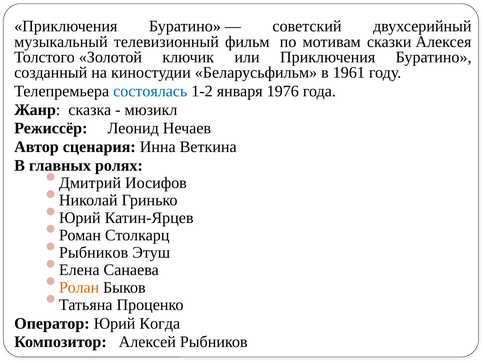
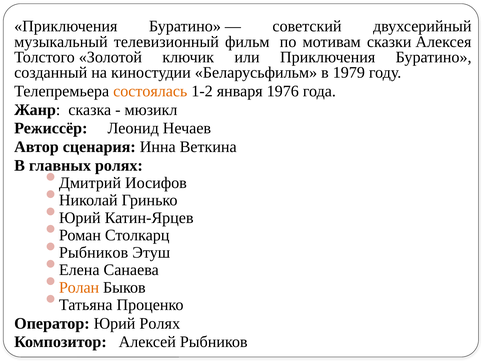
1961: 1961 -> 1979
состоялась colour: blue -> orange
Юрий Когда: Когда -> Ролях
